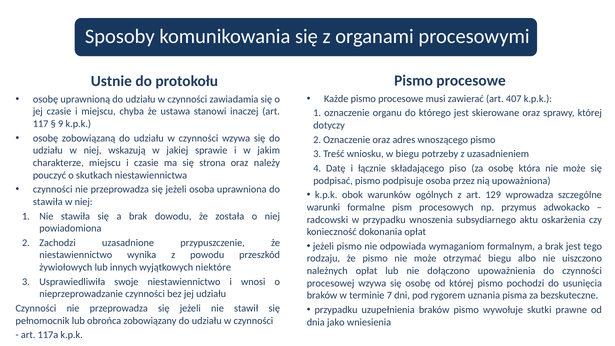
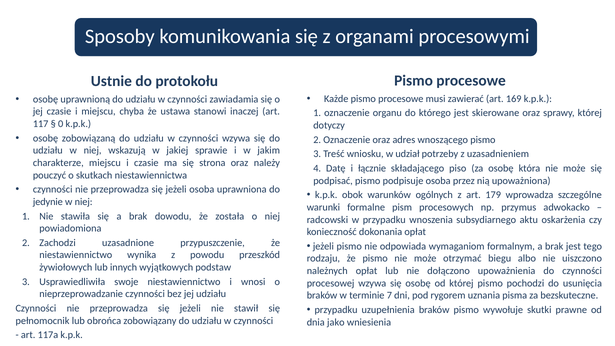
407: 407 -> 169
9: 9 -> 0
w biegu: biegu -> udział
129: 129 -> 179
stawiła at (48, 202): stawiła -> jedynie
niektóre: niektóre -> podstaw
